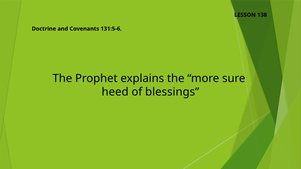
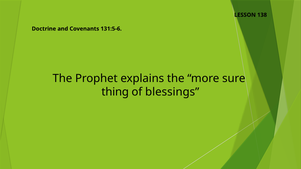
heed: heed -> thing
